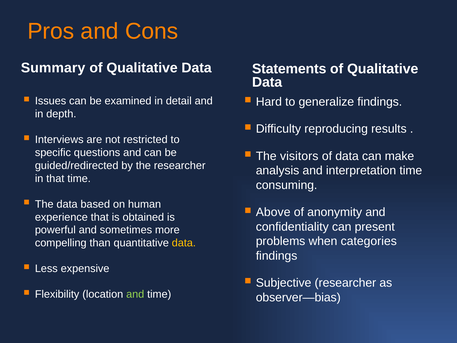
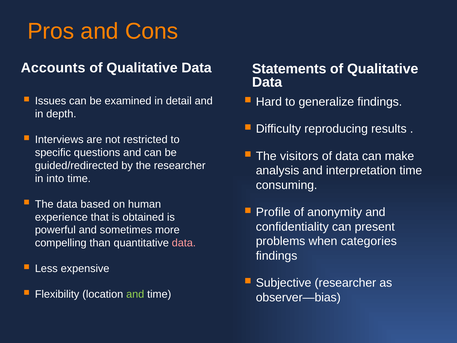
Summary: Summary -> Accounts
in that: that -> into
Above: Above -> Profile
data at (184, 243) colour: yellow -> pink
